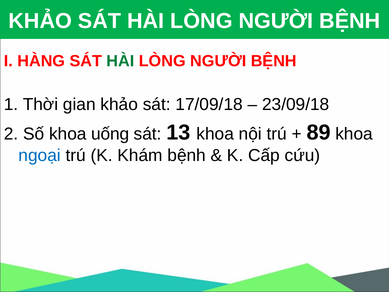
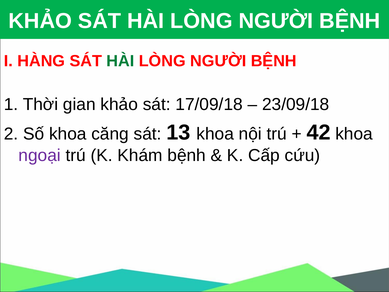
uống: uống -> căng
89: 89 -> 42
ngoại colour: blue -> purple
